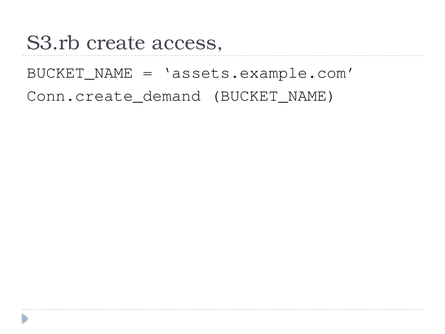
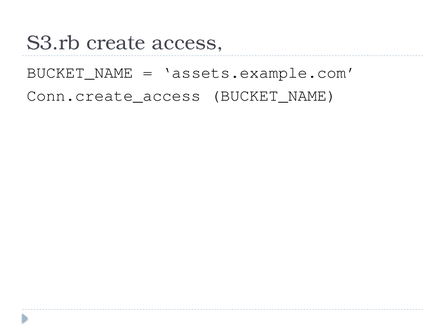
Conn.create_demand: Conn.create_demand -> Conn.create_access
